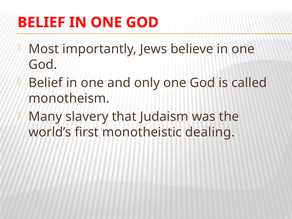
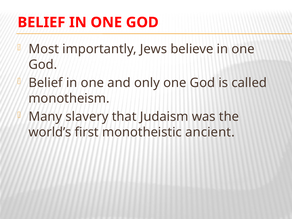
dealing: dealing -> ancient
